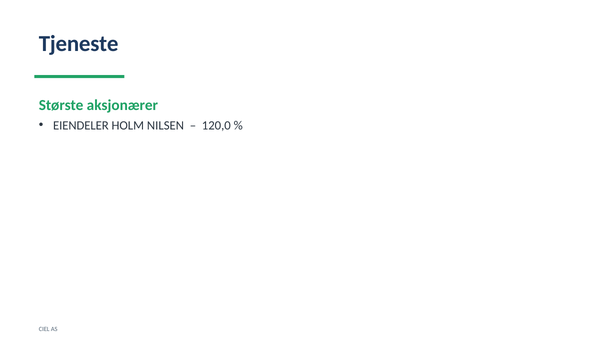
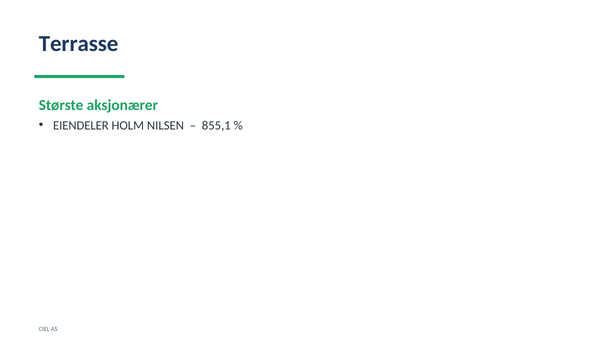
Tjeneste: Tjeneste -> Terrasse
120,0: 120,0 -> 855,1
